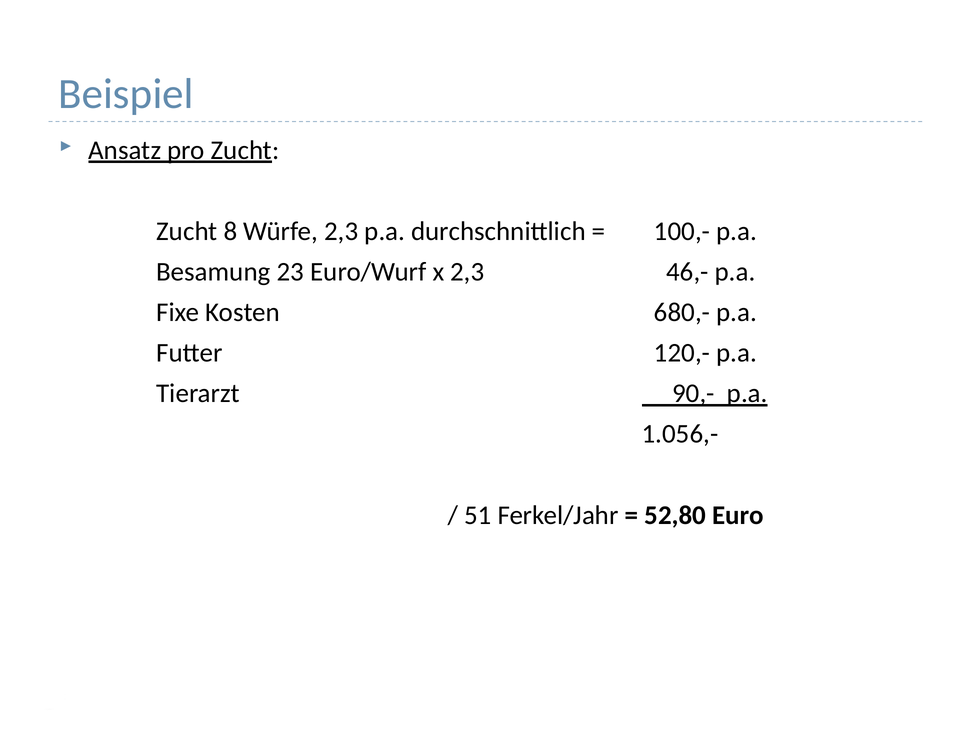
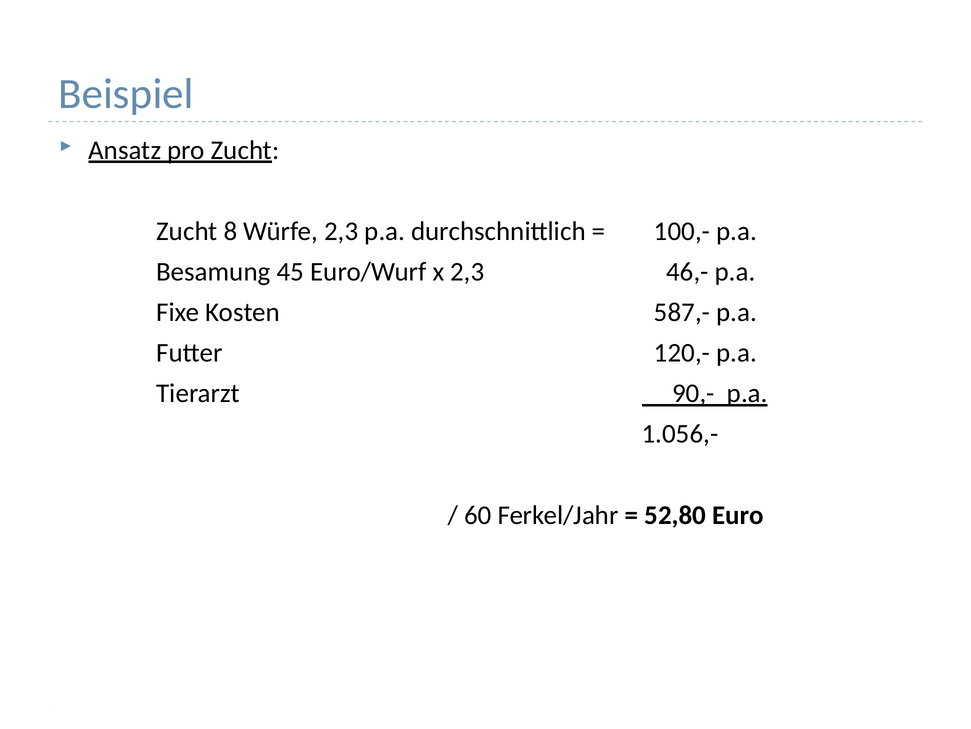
23: 23 -> 45
680,-: 680,- -> 587,-
51: 51 -> 60
